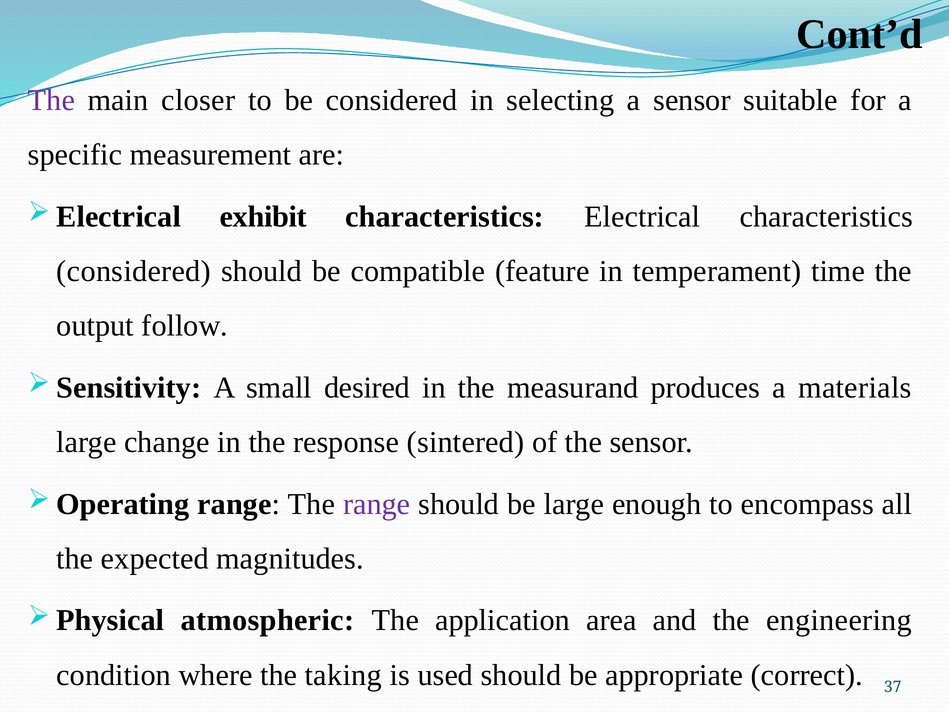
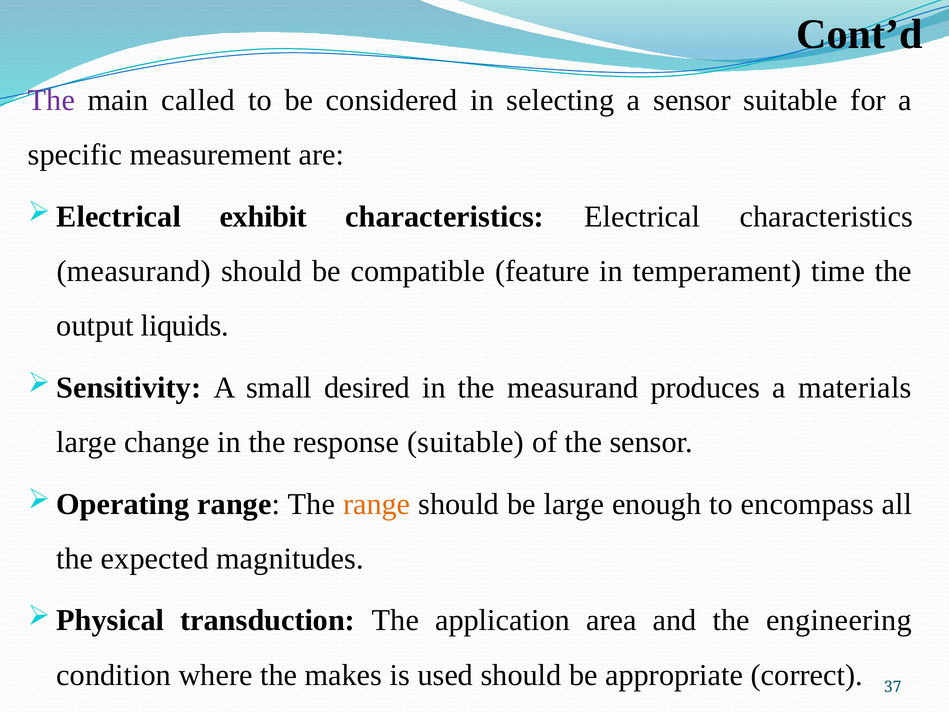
closer: closer -> called
considered at (134, 271): considered -> measurand
follow: follow -> liquids
response sintered: sintered -> suitable
range at (377, 504) colour: purple -> orange
atmospheric: atmospheric -> transduction
taking: taking -> makes
